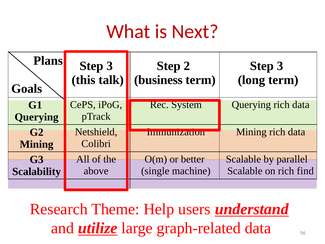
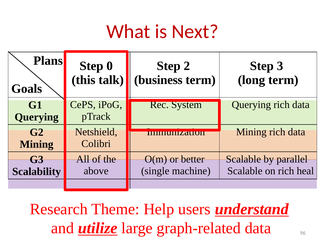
3 at (110, 66): 3 -> 0
find: find -> heal
